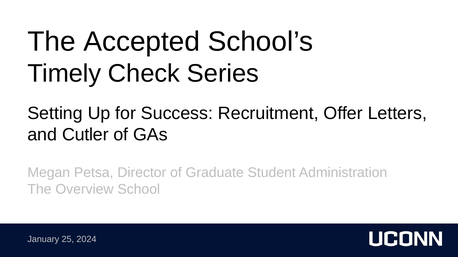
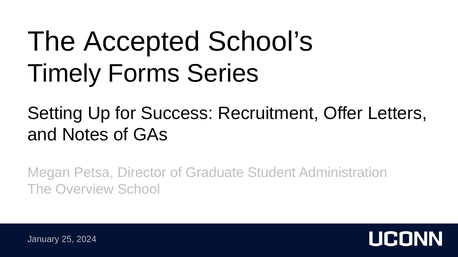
Check: Check -> Forms
Cutler: Cutler -> Notes
